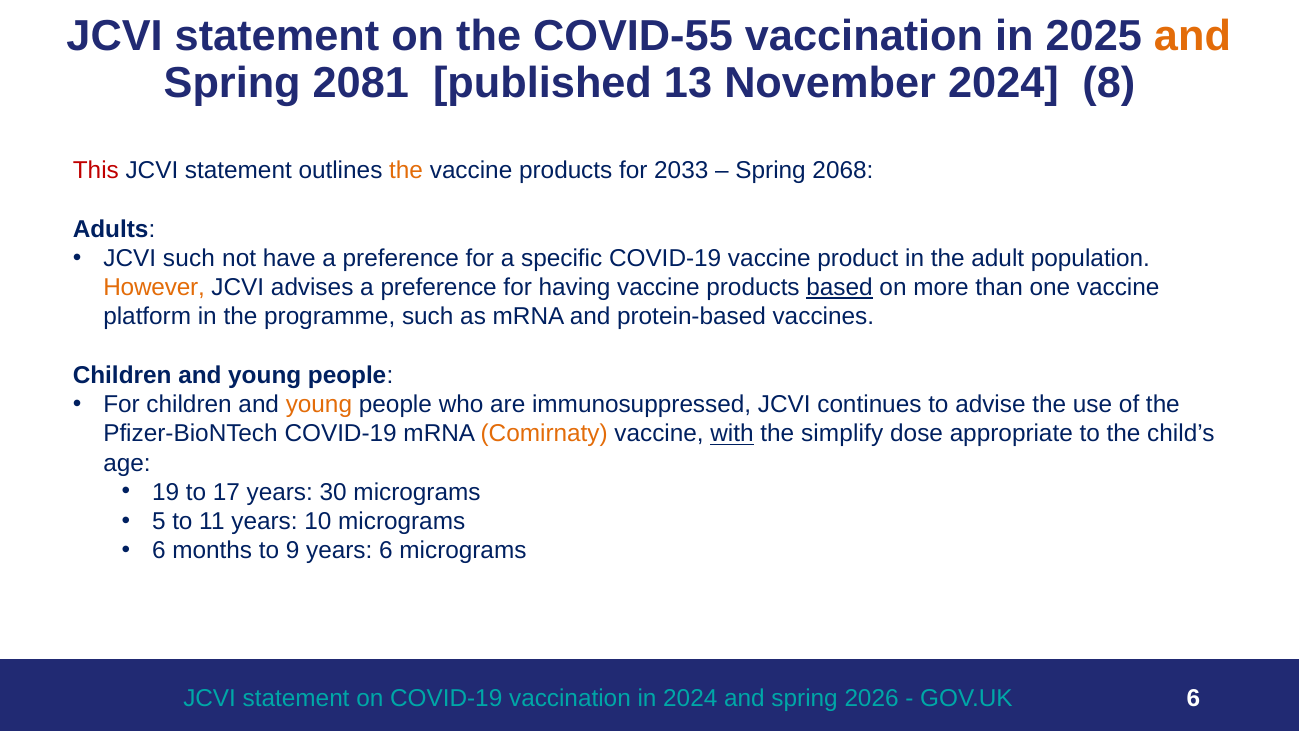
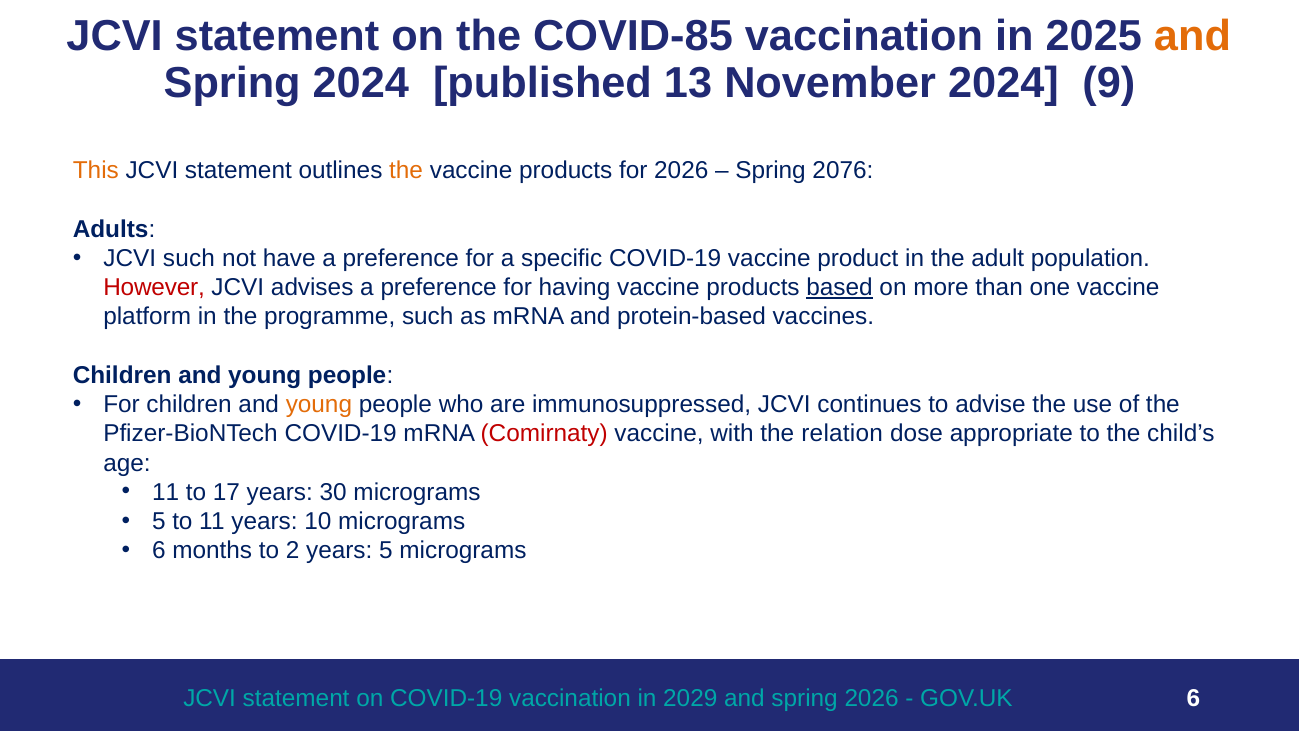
COVID-55: COVID-55 -> COVID-85
Spring 2081: 2081 -> 2024
8: 8 -> 9
This colour: red -> orange
for 2033: 2033 -> 2026
2068: 2068 -> 2076
However colour: orange -> red
Comirnaty colour: orange -> red
with underline: present -> none
simplify: simplify -> relation
19 at (166, 492): 19 -> 11
9: 9 -> 2
years 6: 6 -> 5
in 2024: 2024 -> 2029
